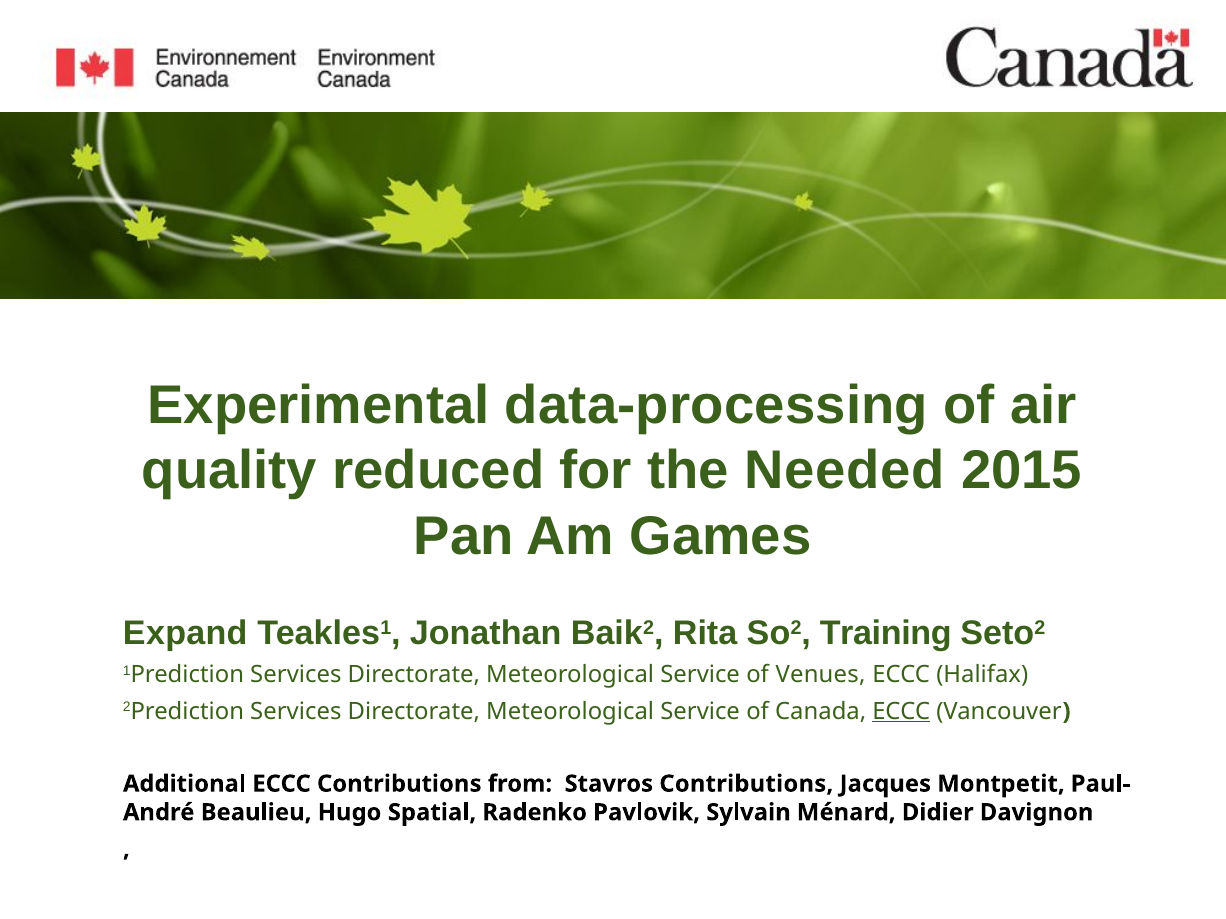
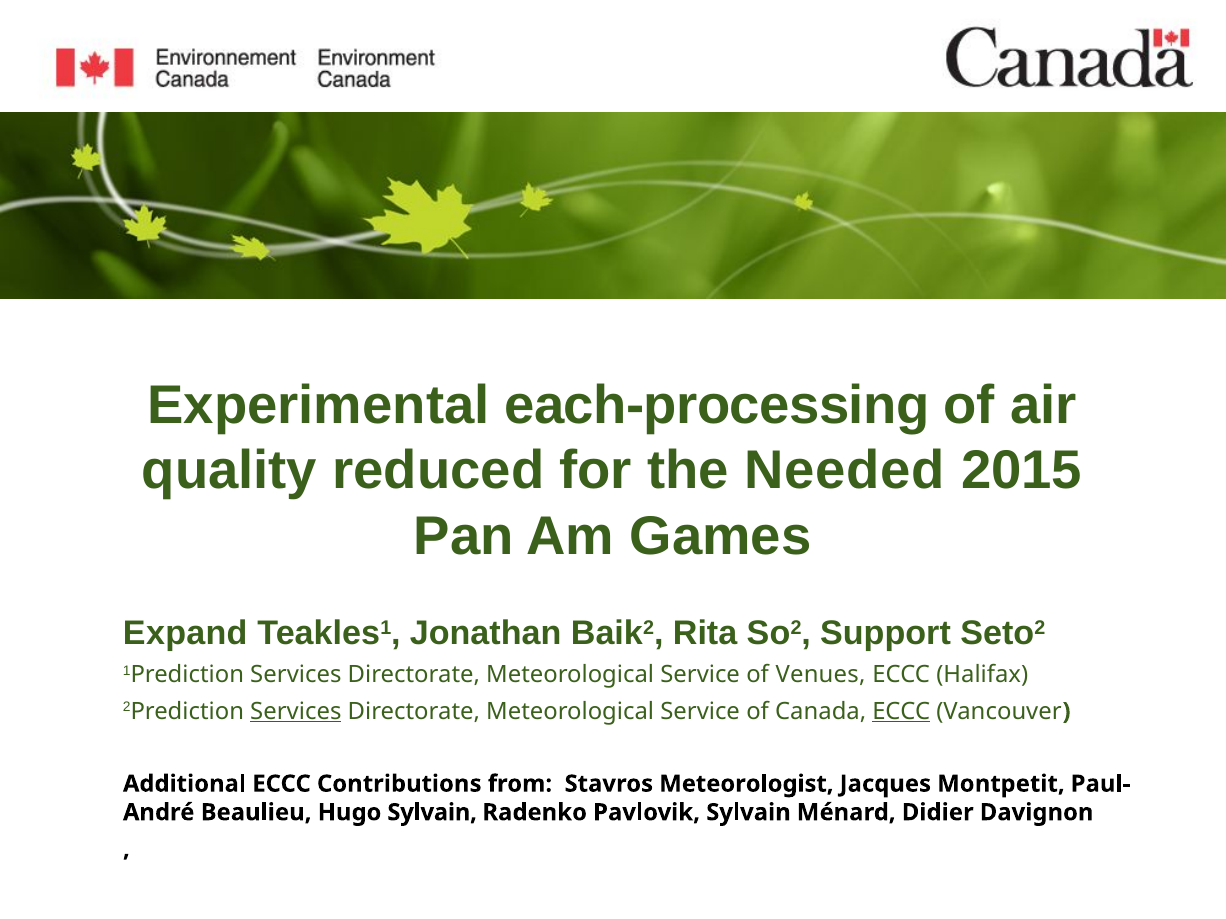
data-processing: data-processing -> each-processing
Training: Training -> Support
Services at (296, 712) underline: none -> present
Stavros Contributions: Contributions -> Meteorologist
Hugo Spatial: Spatial -> Sylvain
